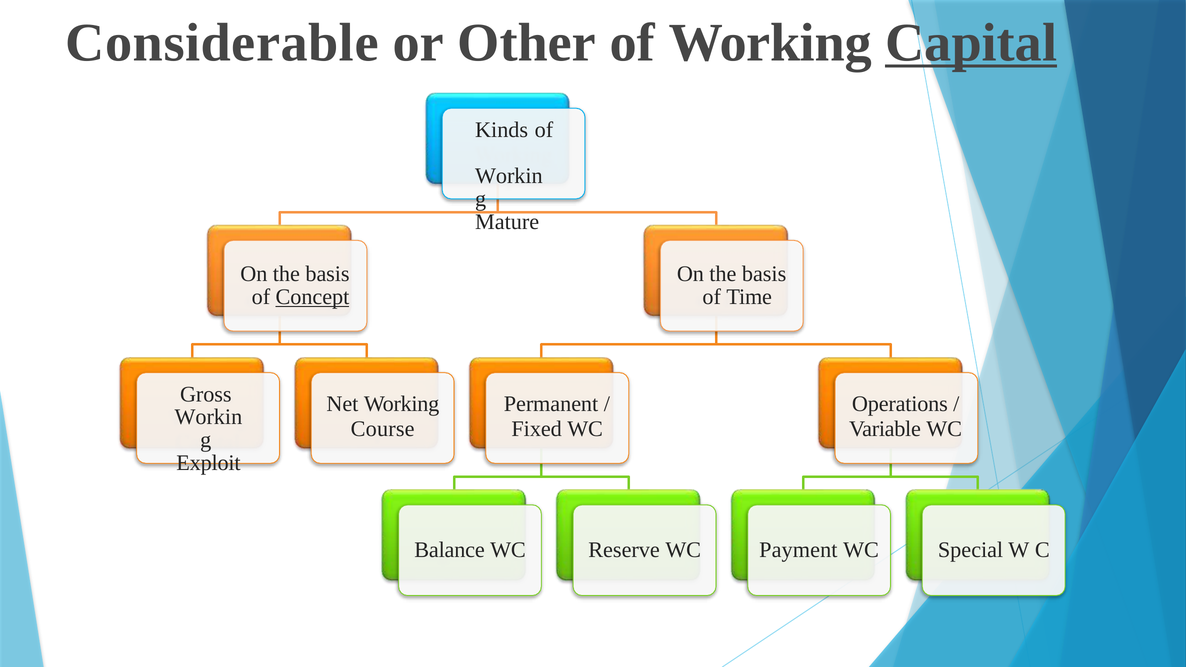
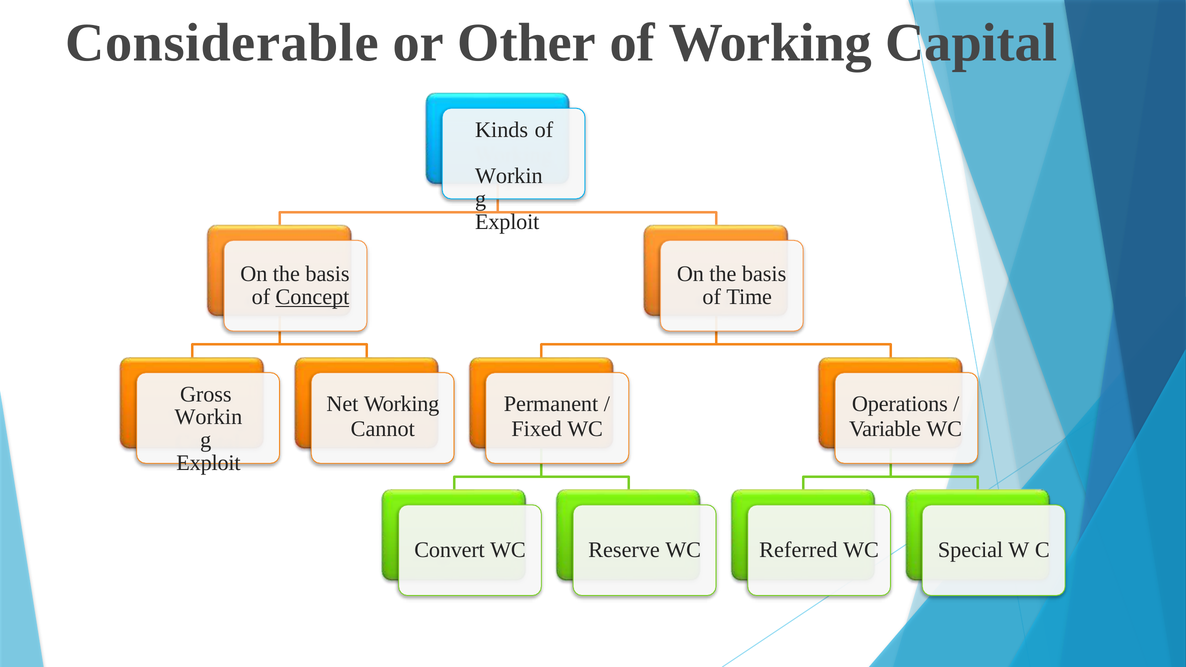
Capital underline: present -> none
Mature at (507, 222): Mature -> Exploit
Course: Course -> Cannot
Balance: Balance -> Convert
Payment: Payment -> Referred
